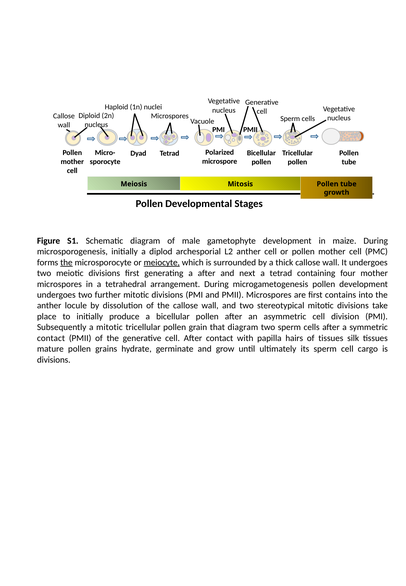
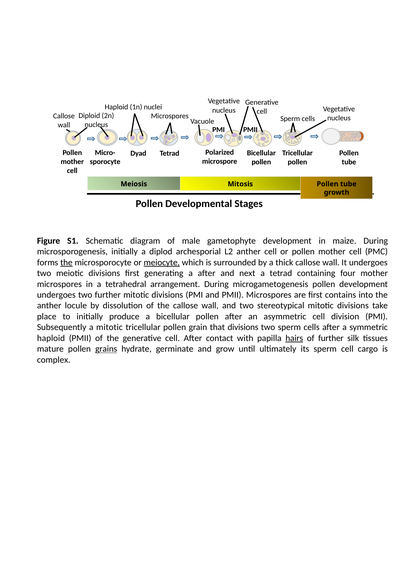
that diagram: diagram -> divisions
contact at (51, 338): contact -> haploid
hairs underline: none -> present
of tissues: tissues -> further
grains underline: none -> present
divisions at (54, 360): divisions -> complex
